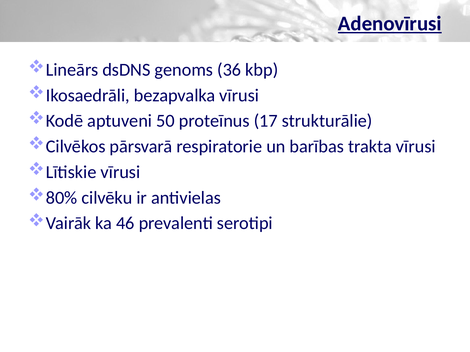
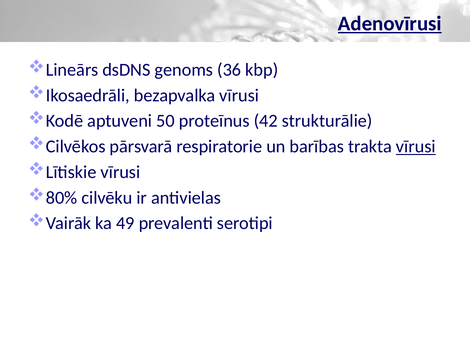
17: 17 -> 42
vīrusi at (416, 147) underline: none -> present
46: 46 -> 49
